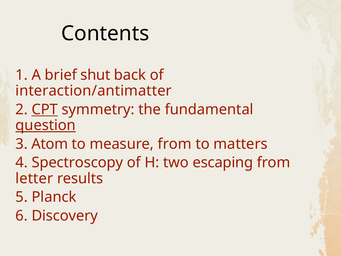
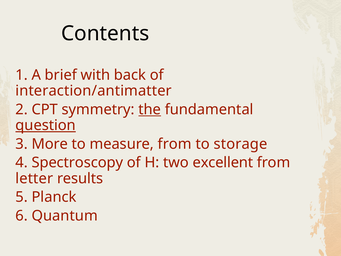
shut: shut -> with
CPT underline: present -> none
the underline: none -> present
Atom: Atom -> More
matters: matters -> storage
escaping: escaping -> excellent
Discovery: Discovery -> Quantum
